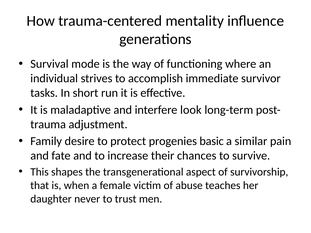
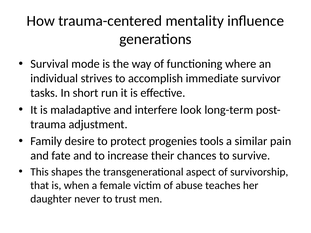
basic: basic -> tools
